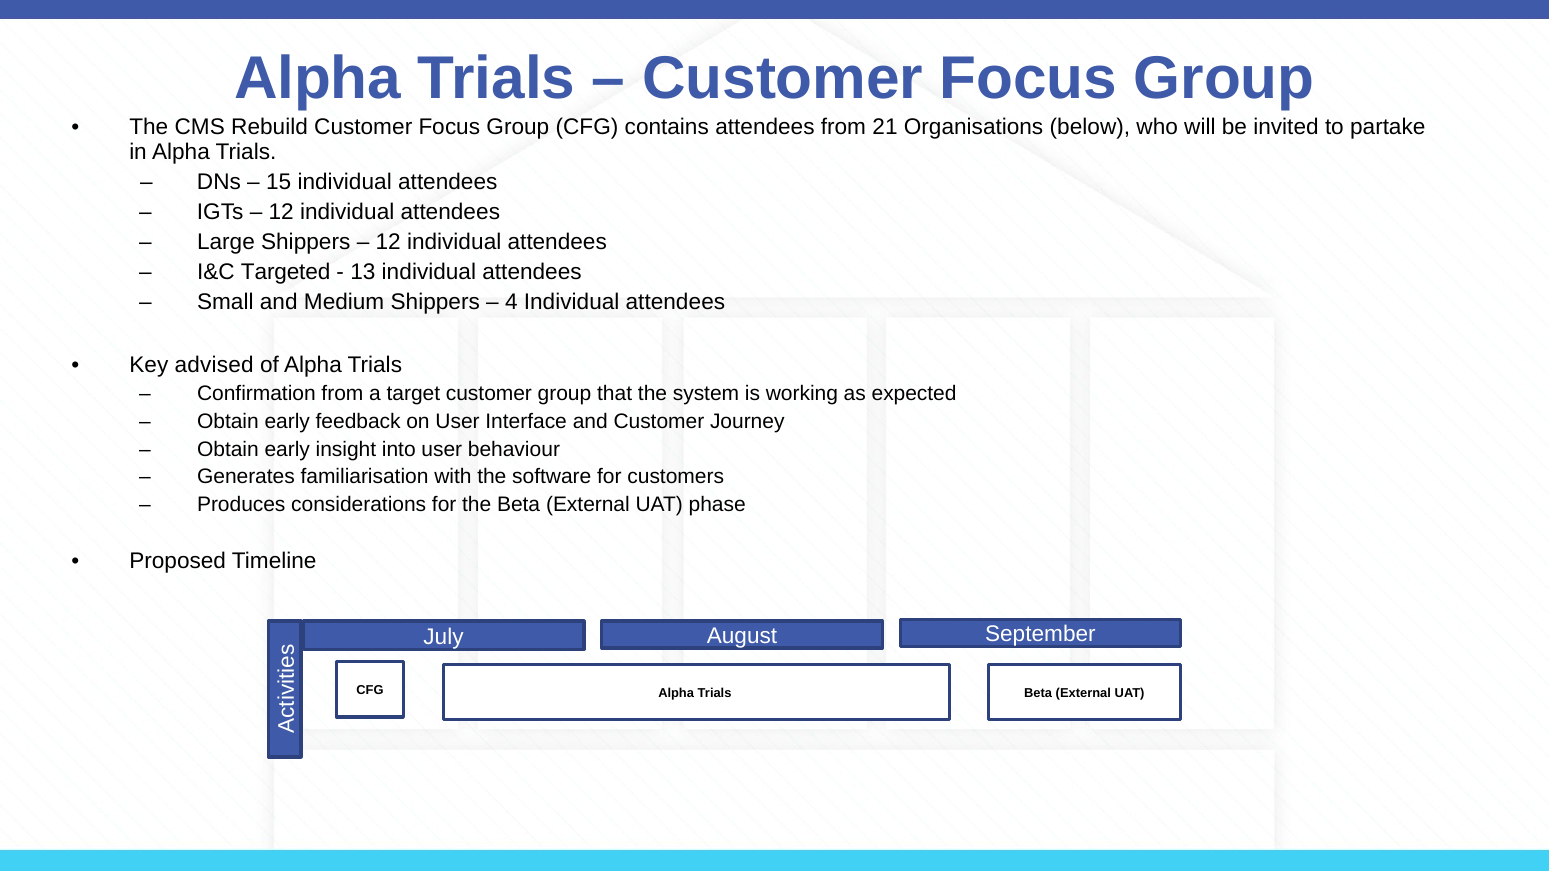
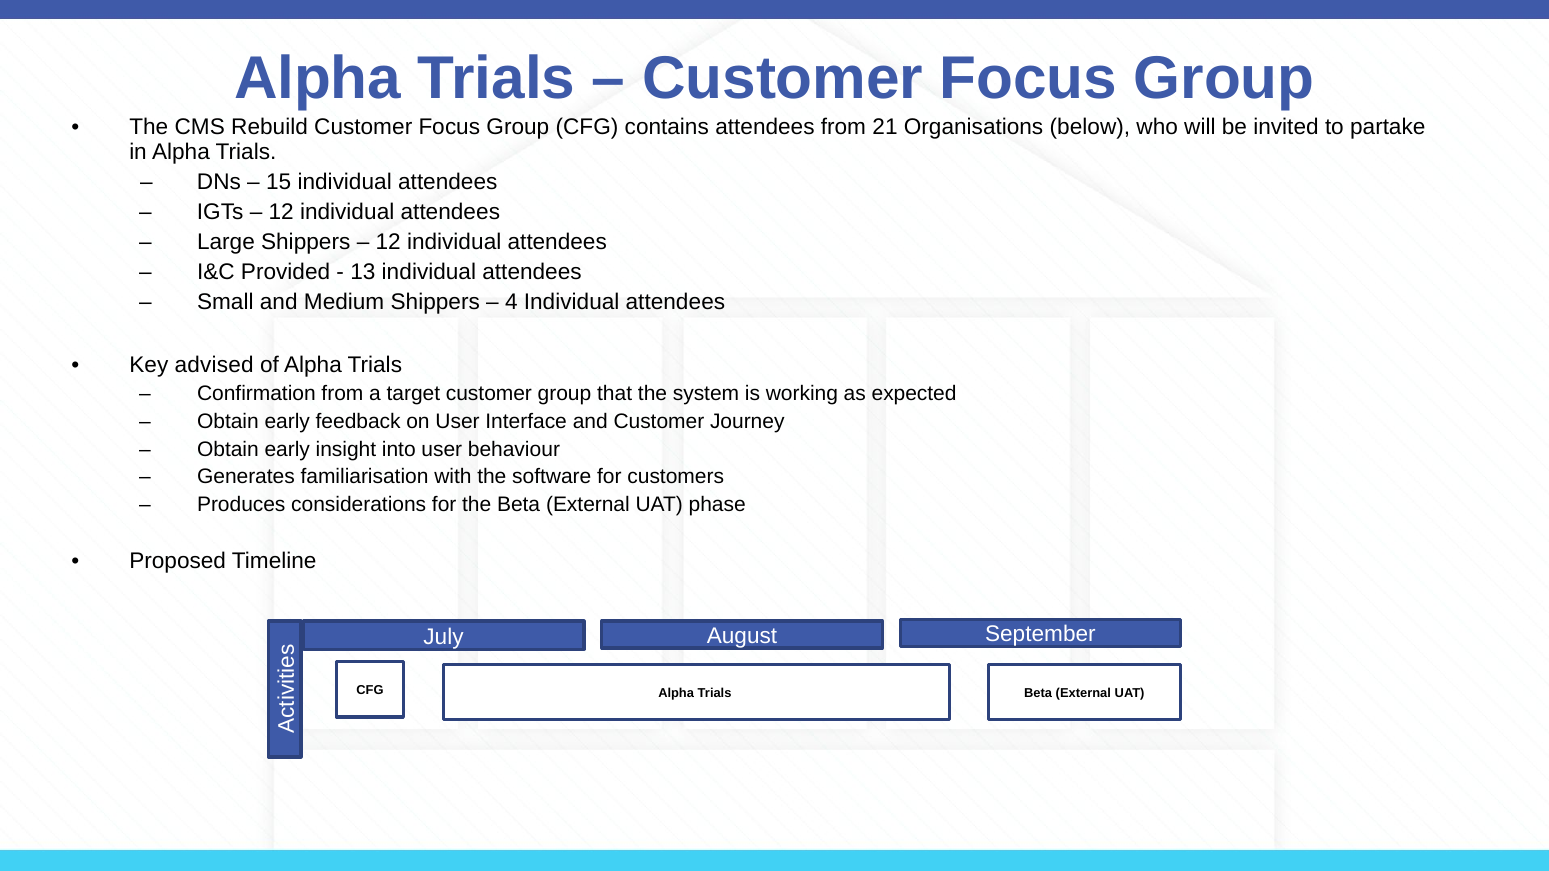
Targeted: Targeted -> Provided
